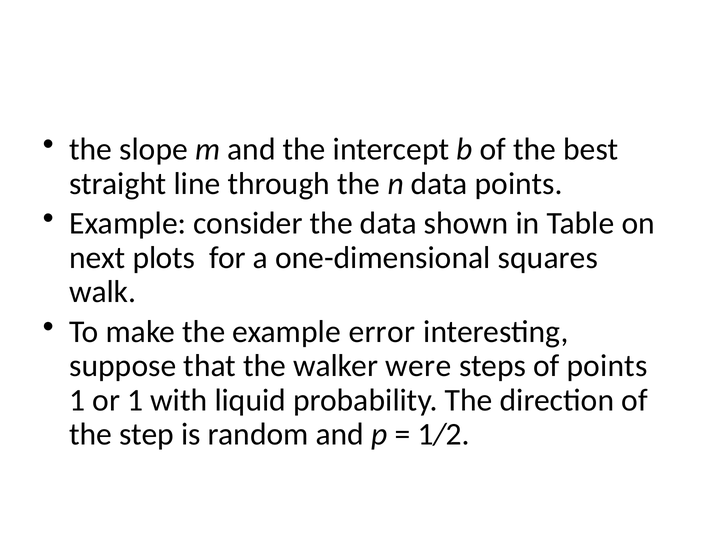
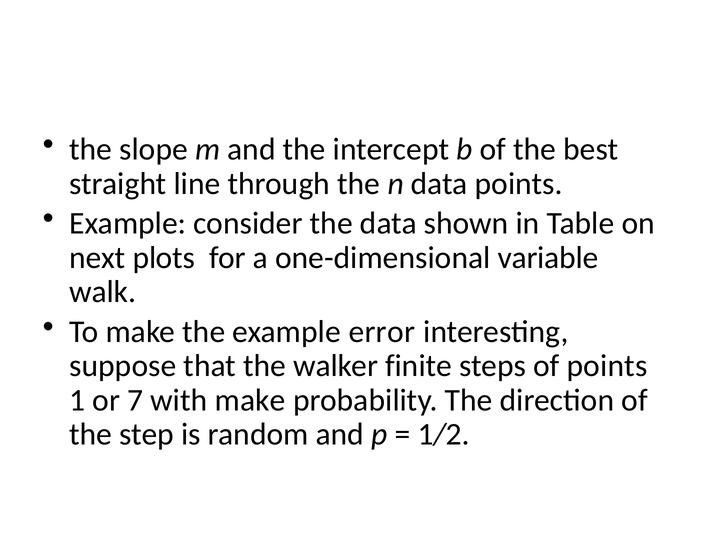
squares: squares -> variable
were: were -> finite
or 1: 1 -> 7
with liquid: liquid -> make
